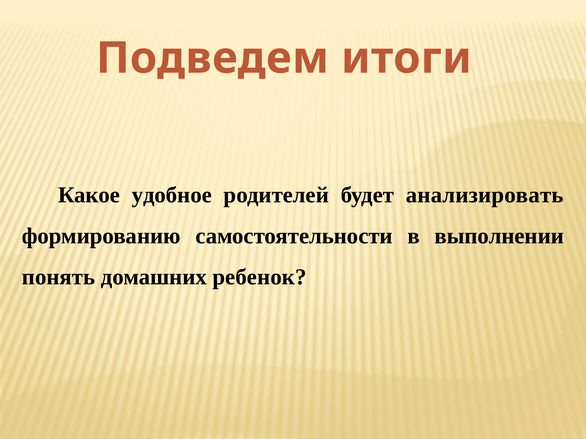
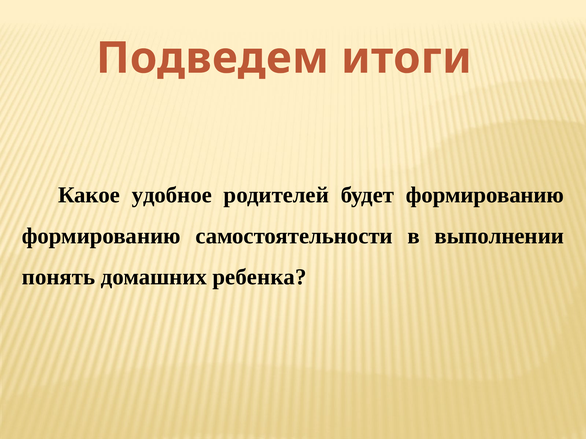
будет анализировать: анализировать -> формированию
ребенок: ребенок -> ребенка
